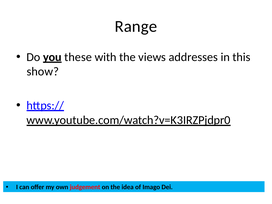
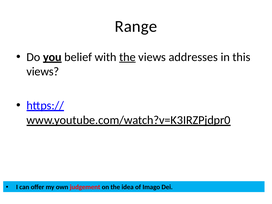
these: these -> belief
the at (127, 57) underline: none -> present
show at (43, 72): show -> views
